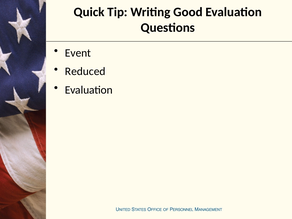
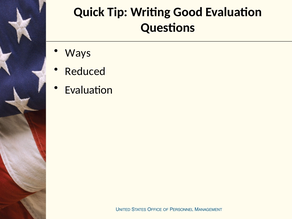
Event: Event -> Ways
